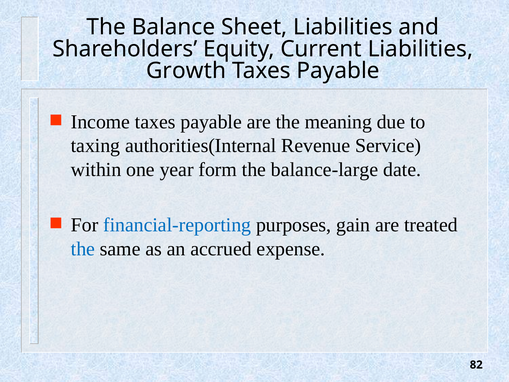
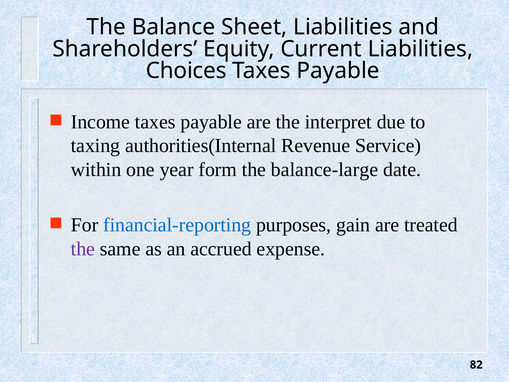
Growth: Growth -> Choices
meaning: meaning -> interpret
the at (83, 249) colour: blue -> purple
